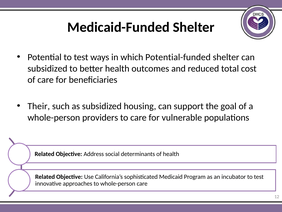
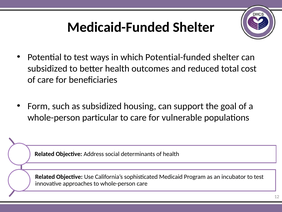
Their: Their -> Form
providers: providers -> particular
